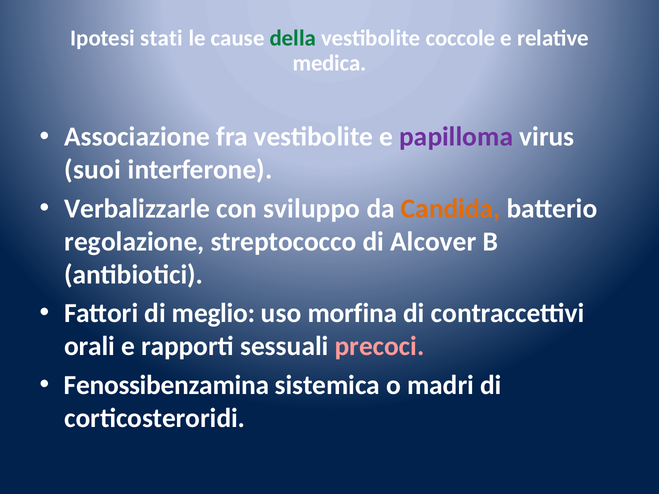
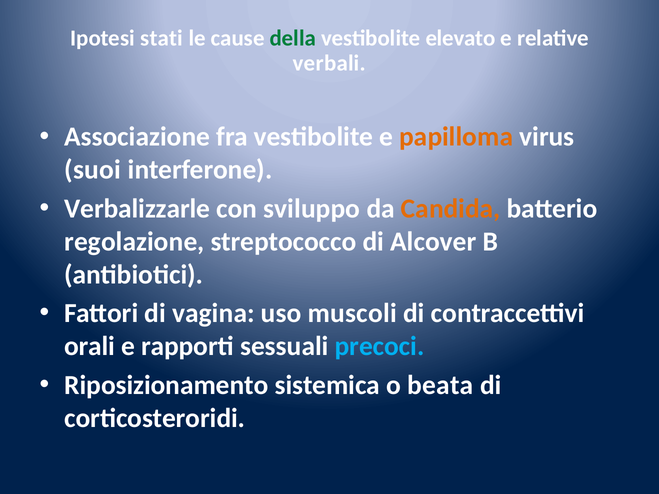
coccole: coccole -> elevato
medica: medica -> verbali
papilloma colour: purple -> orange
meglio: meglio -> vagina
morfina: morfina -> muscoli
precoci colour: pink -> light blue
Fenossibenzamina: Fenossibenzamina -> Riposizionamento
madri: madri -> beata
